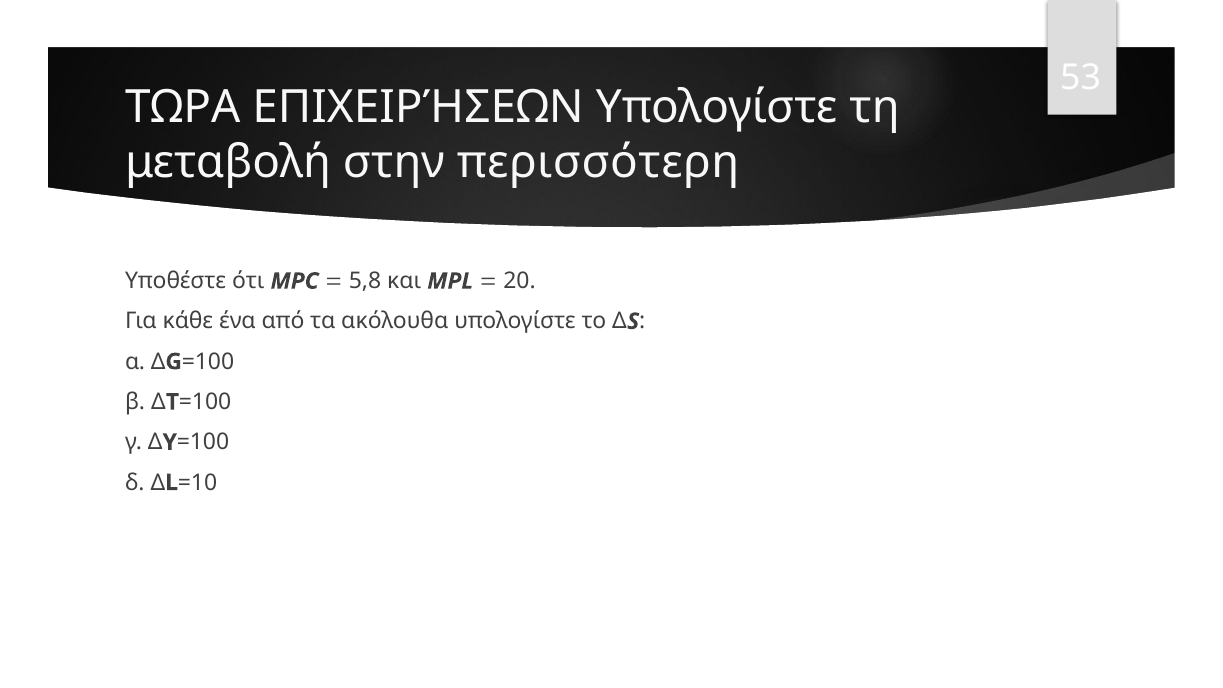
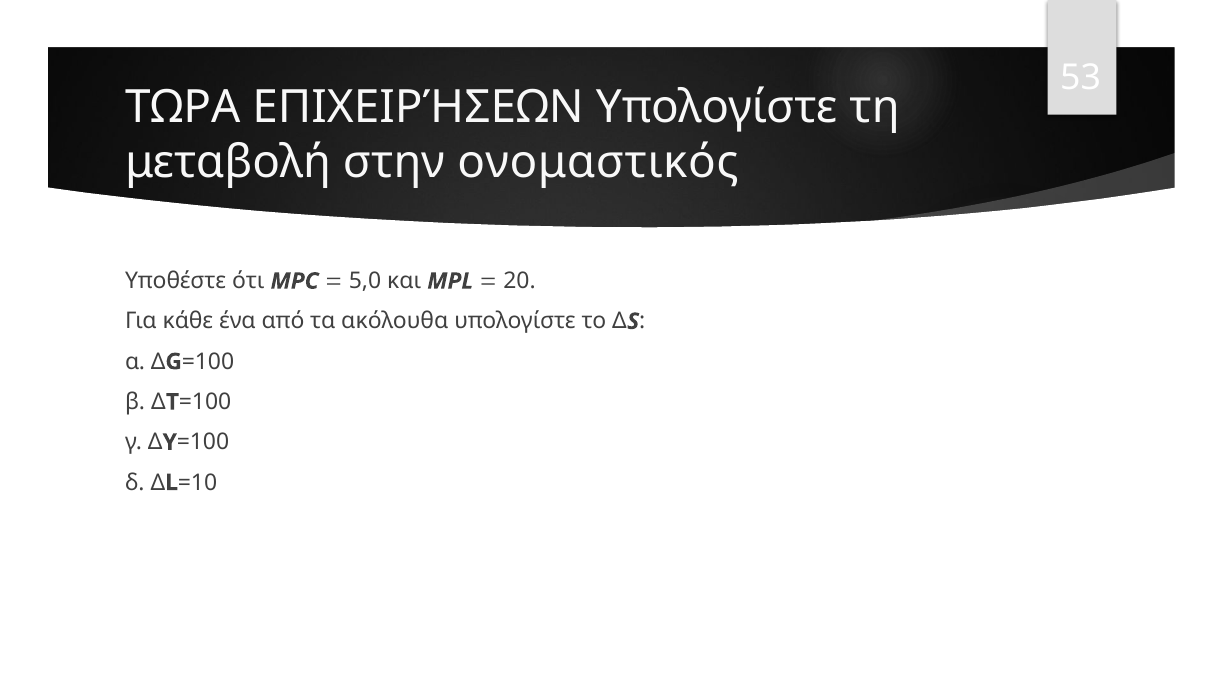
περισσότερη: περισσότερη -> ονομαστικός
5,8: 5,8 -> 5,0
